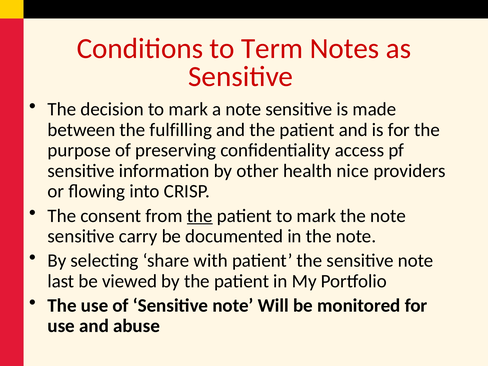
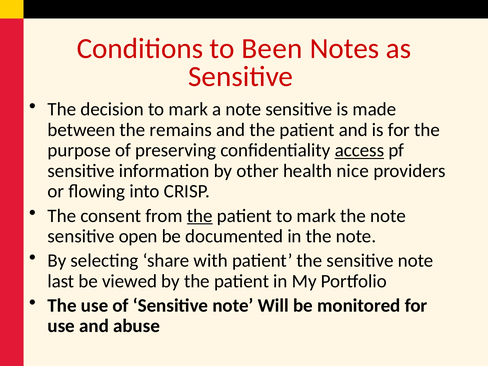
Term: Term -> Been
fulfilling: fulfilling -> remains
access underline: none -> present
carry: carry -> open
